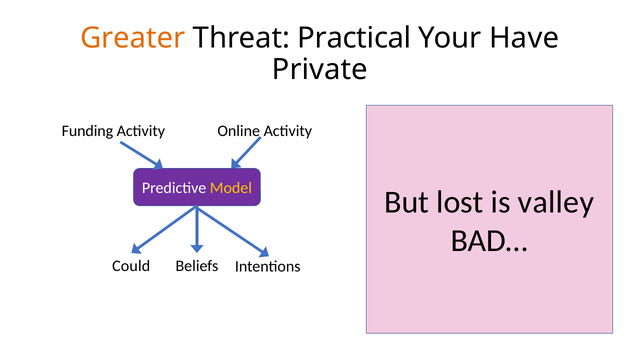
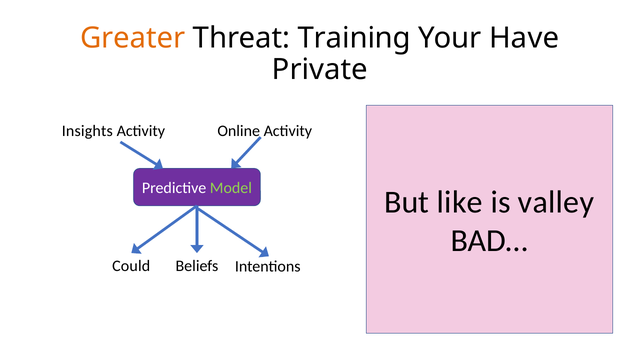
Practical: Practical -> Training
Funding: Funding -> Insights
Model colour: yellow -> light green
lost: lost -> like
